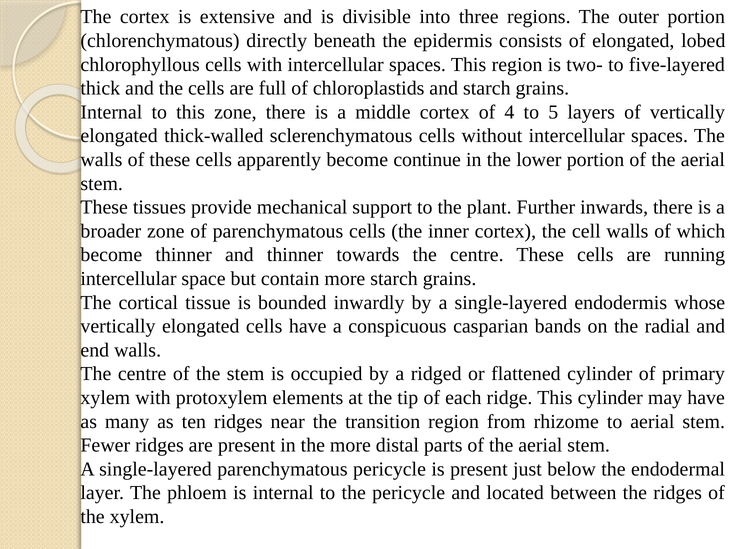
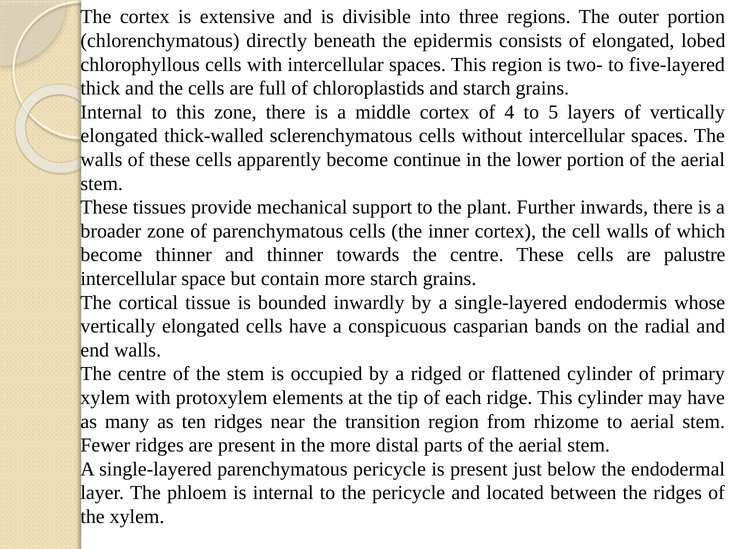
running: running -> palustre
